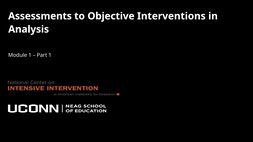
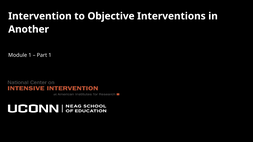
Assessments: Assessments -> Intervention
Analysis: Analysis -> Another
